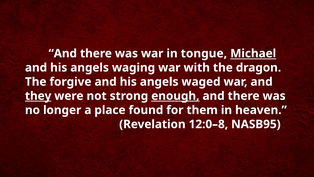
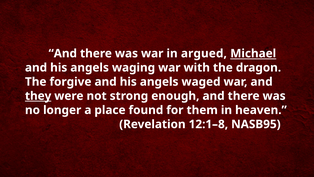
tongue: tongue -> argued
enough underline: present -> none
12:0–8: 12:0–8 -> 12:1–8
